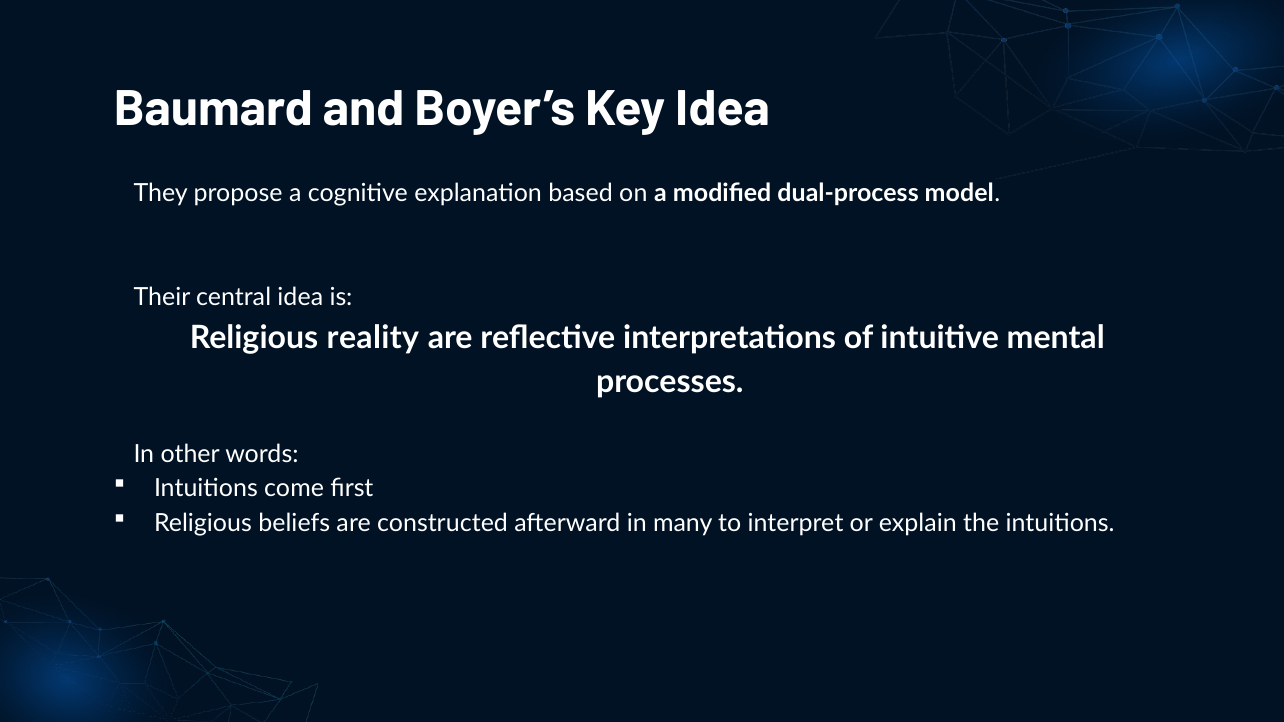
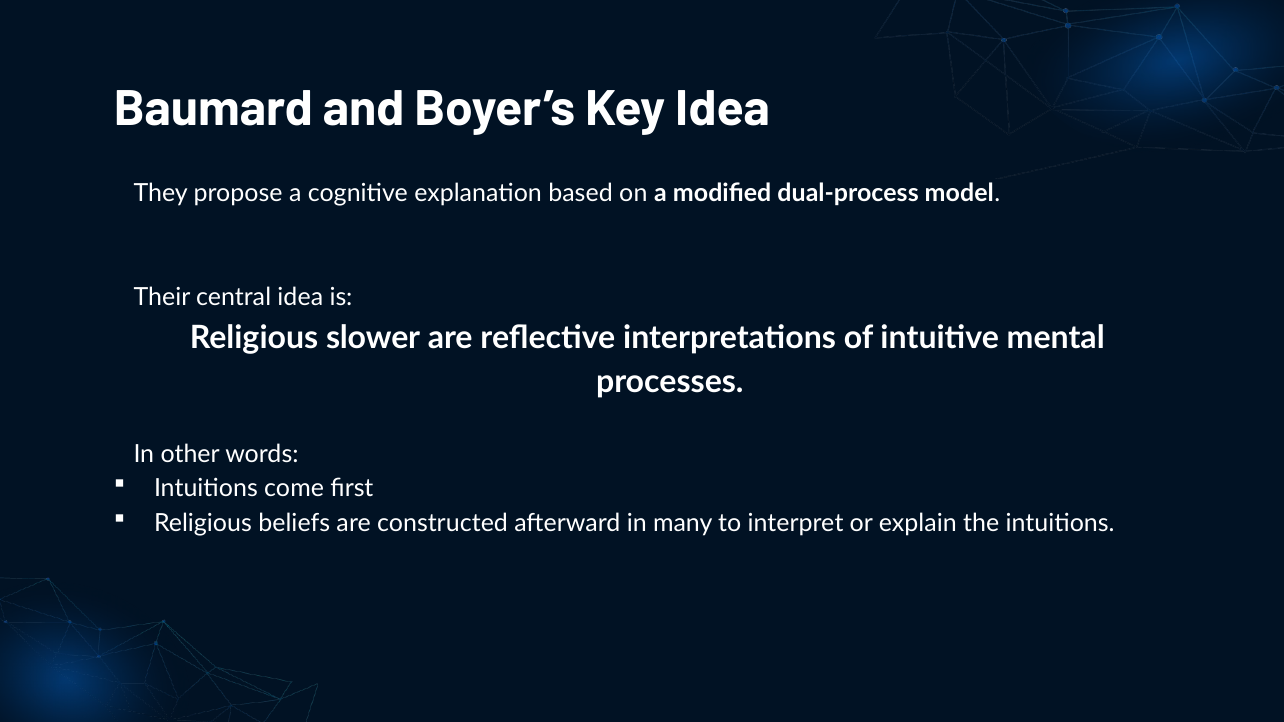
reality: reality -> slower
